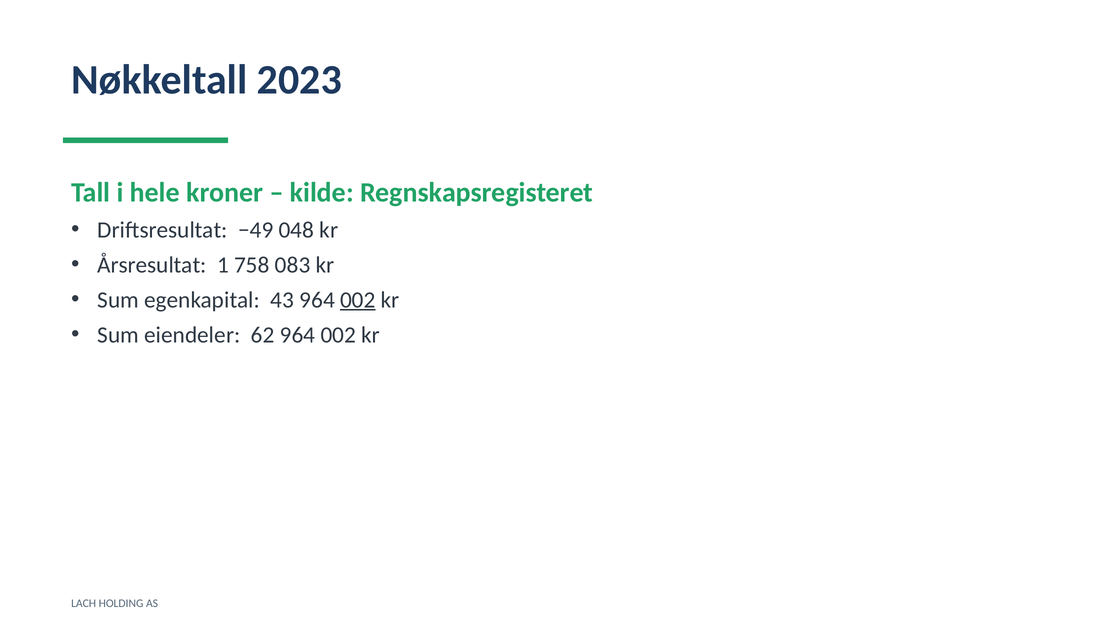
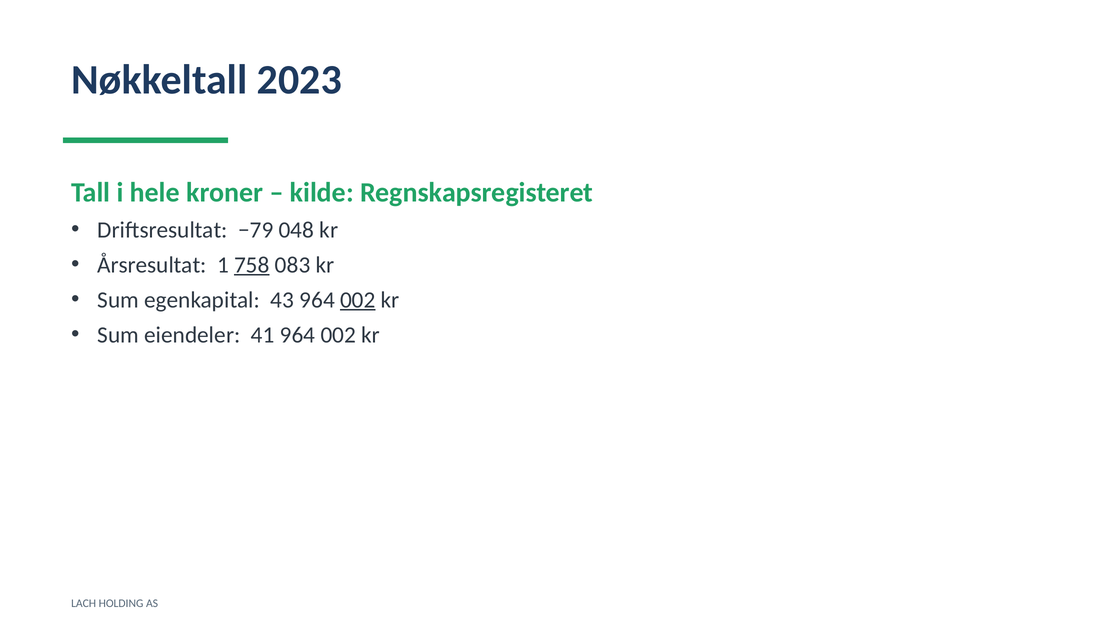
−49: −49 -> −79
758 underline: none -> present
62: 62 -> 41
